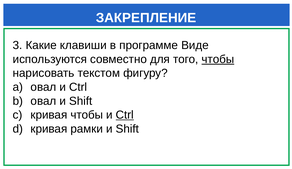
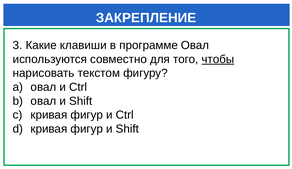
программе Виде: Виде -> Овал
чтобы at (87, 115): чтобы -> фигур
Ctrl at (125, 115) underline: present -> none
рамки at (87, 128): рамки -> фигур
